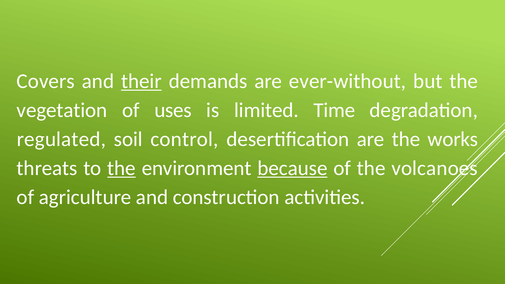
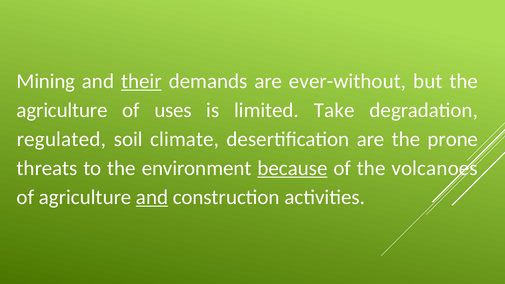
Covers: Covers -> Mining
vegetation at (62, 110): vegetation -> agriculture
Time: Time -> Take
control: control -> climate
works: works -> prone
the at (122, 168) underline: present -> none
and at (152, 197) underline: none -> present
